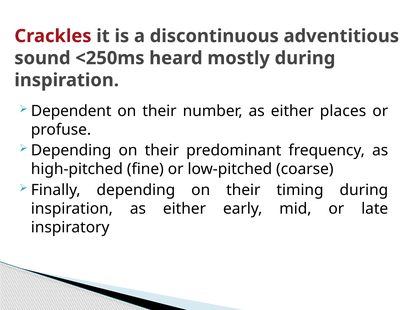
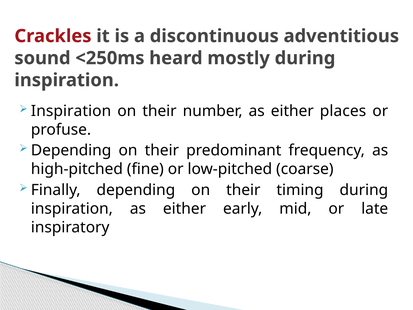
Dependent at (71, 111): Dependent -> Inspiration
